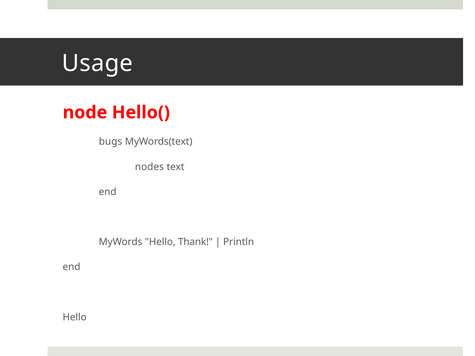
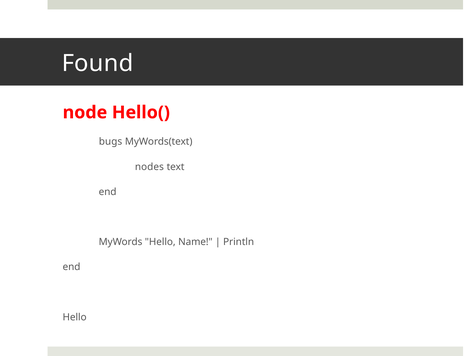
Usage: Usage -> Found
Thank: Thank -> Name
